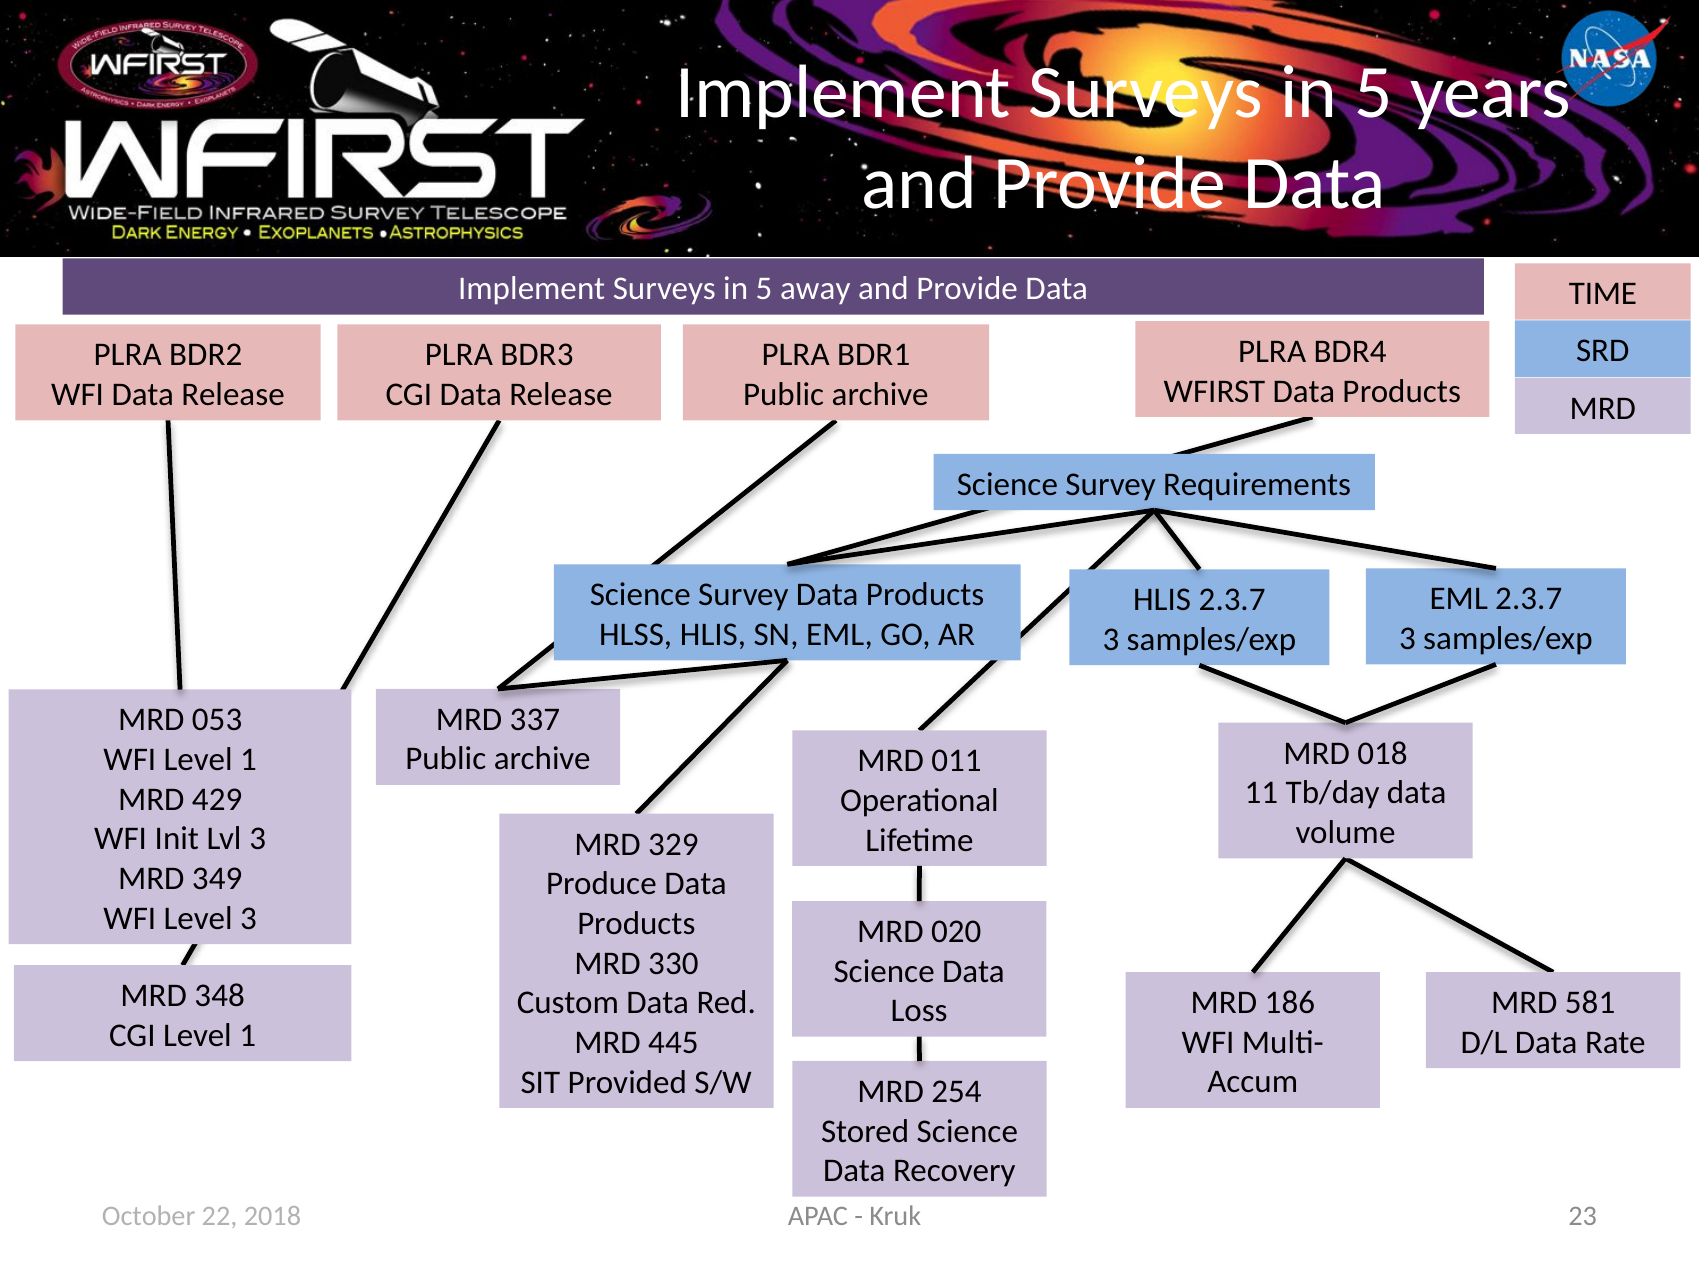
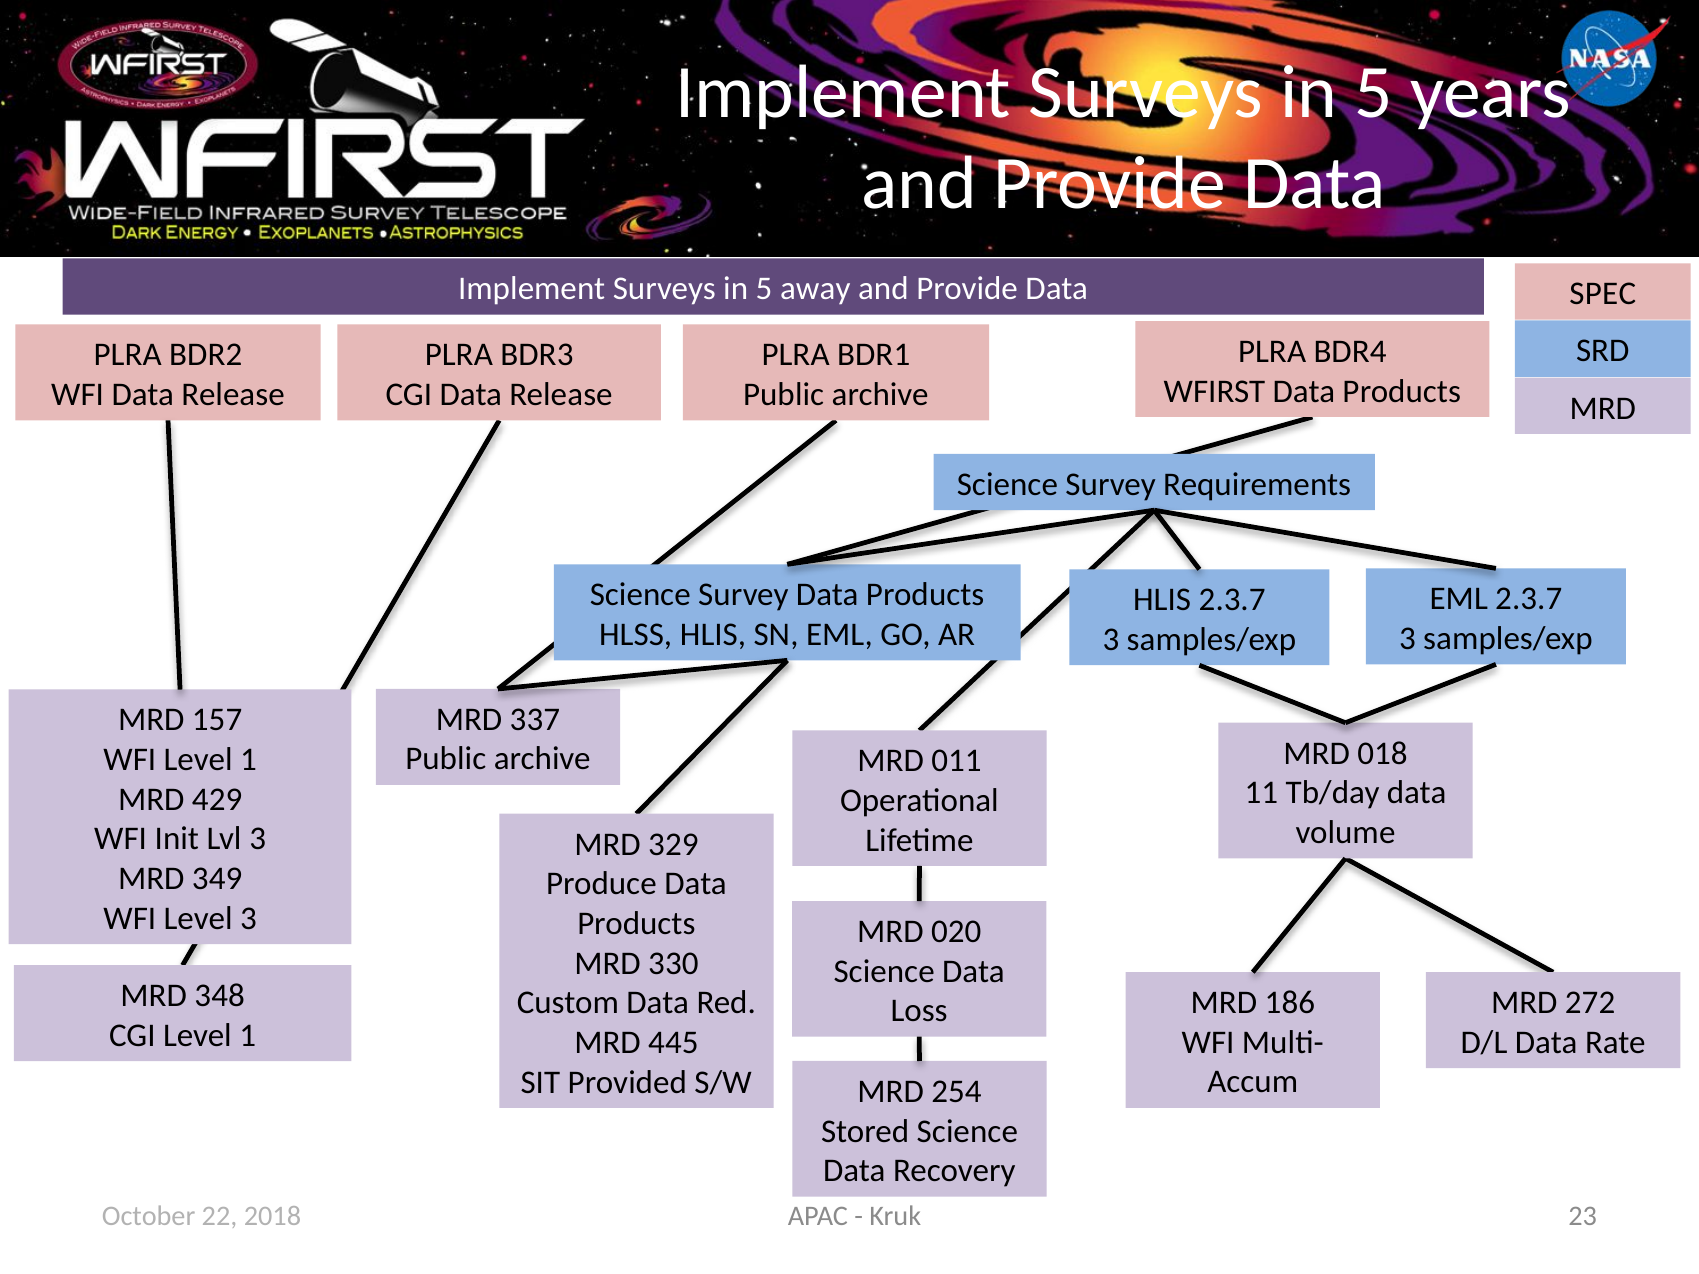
TIME: TIME -> SPEC
053: 053 -> 157
581: 581 -> 272
